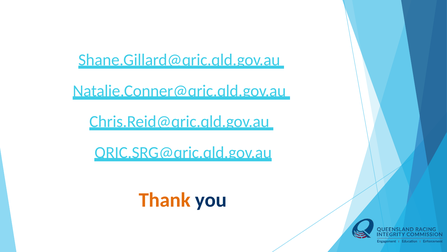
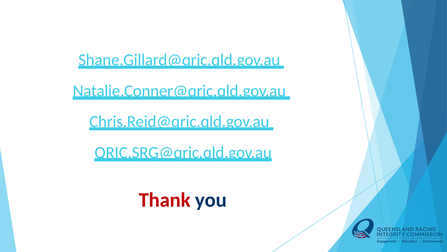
Thank colour: orange -> red
